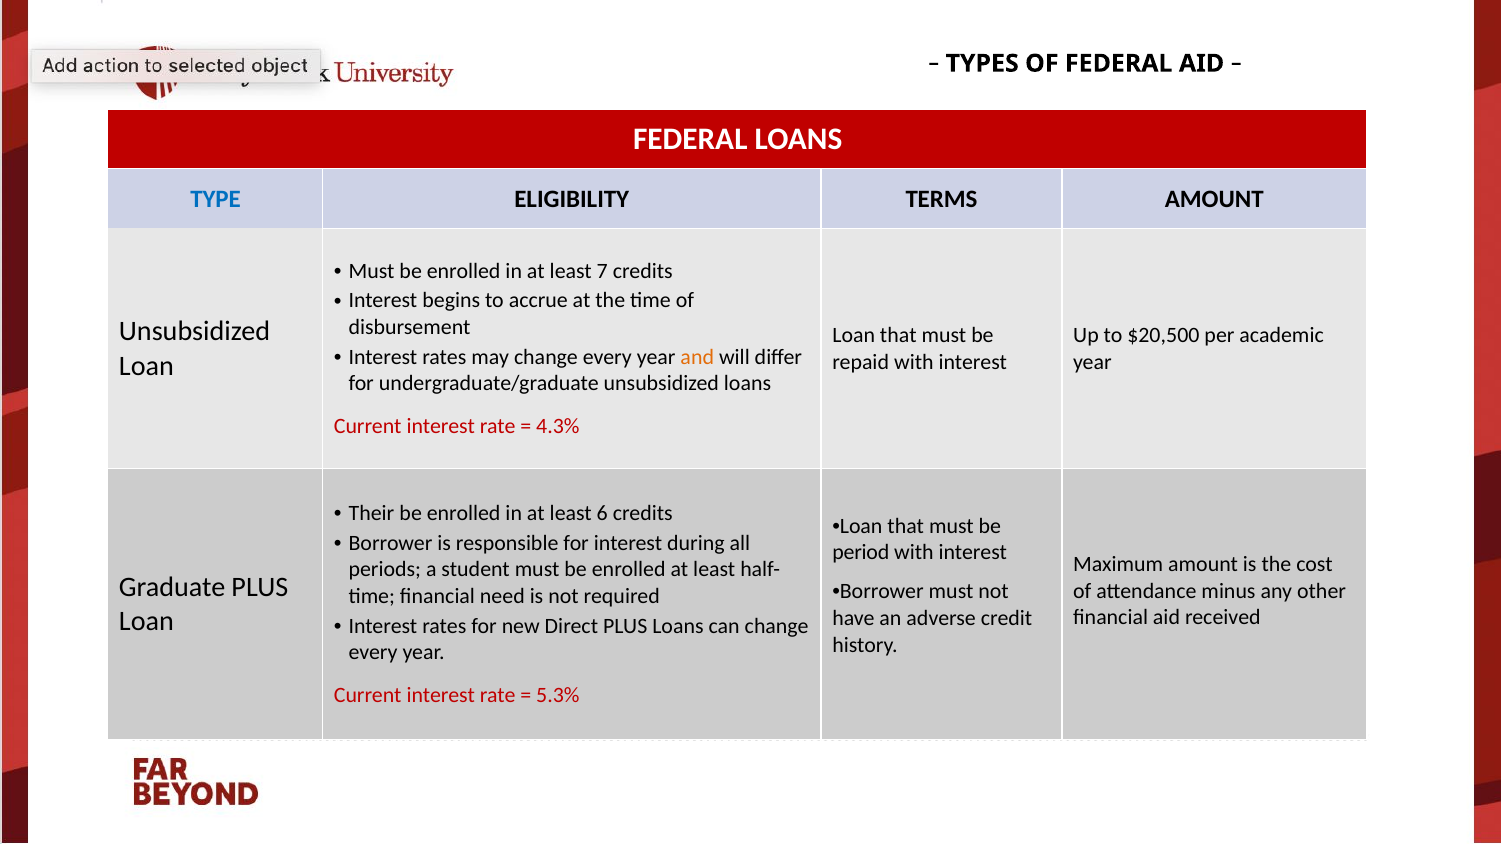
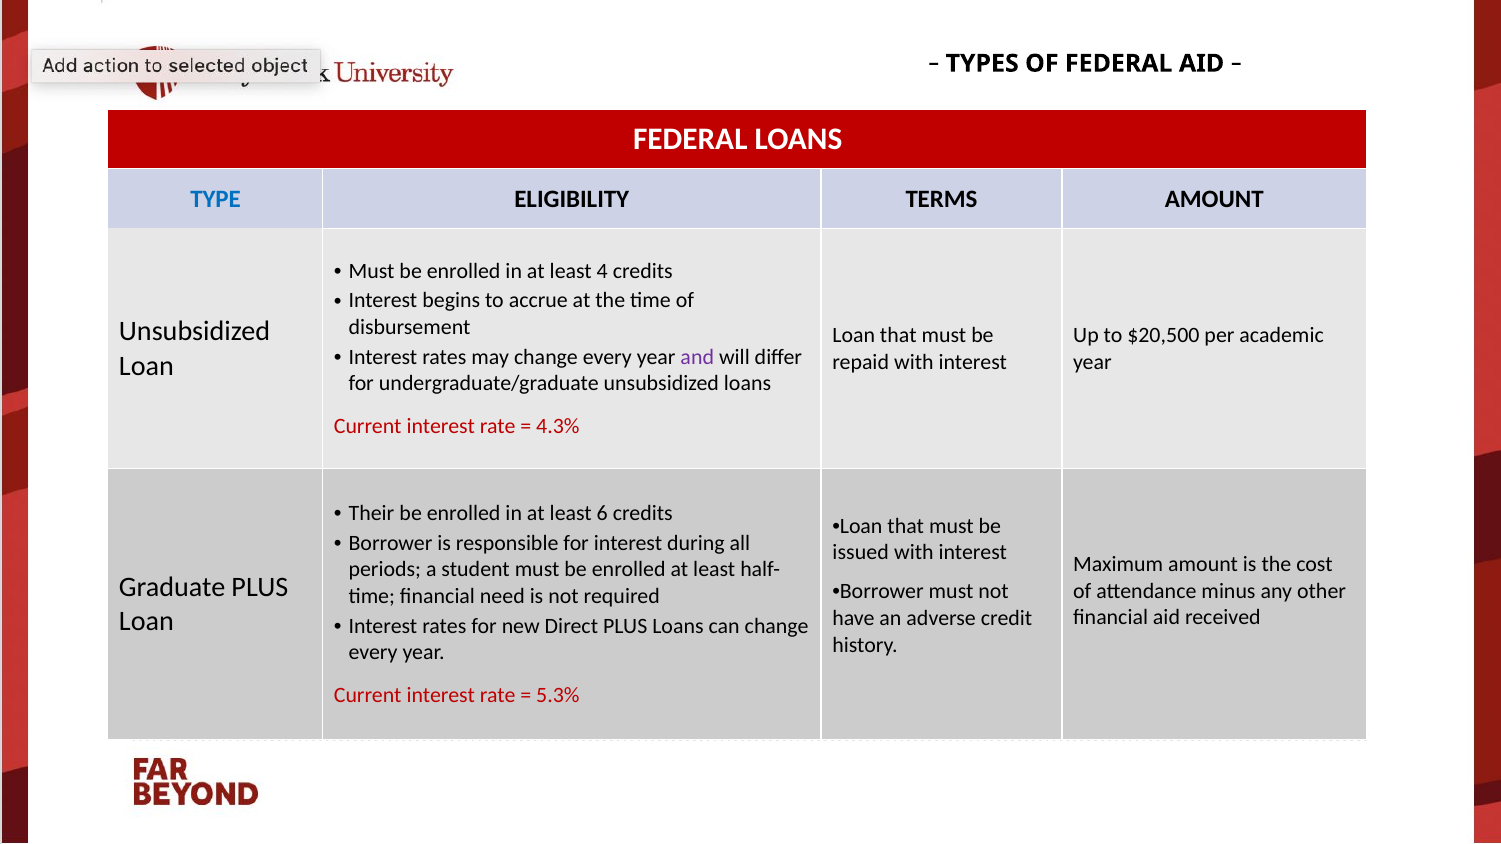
7: 7 -> 4
and colour: orange -> purple
period: period -> issued
